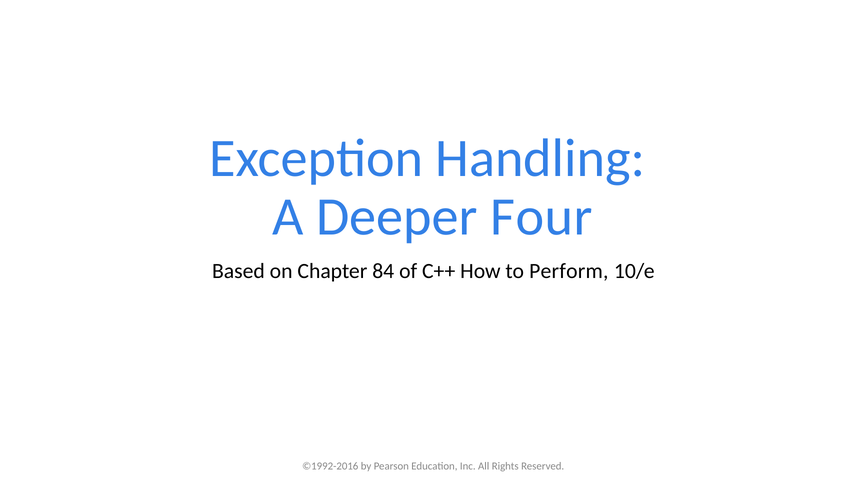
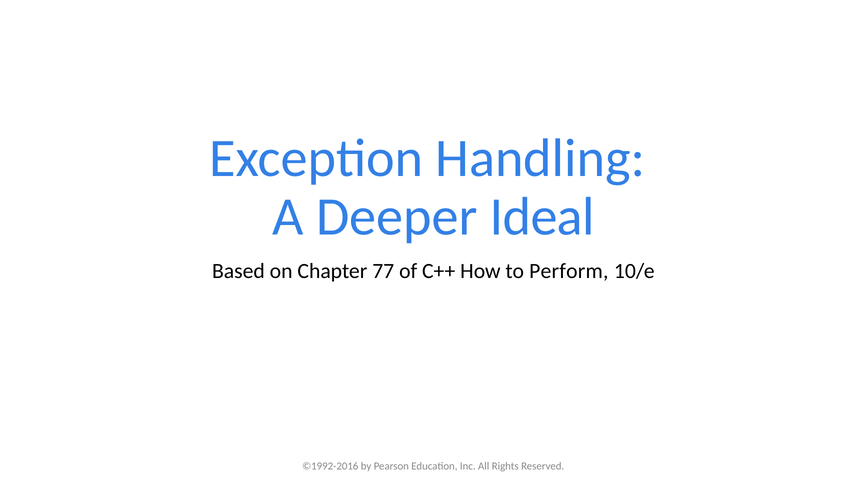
Four: Four -> Ideal
84: 84 -> 77
